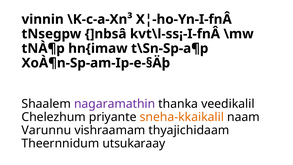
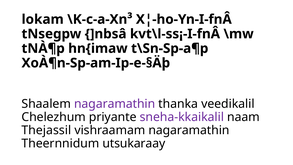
vinnin: vinnin -> lokam
sneha-kkaikalil colour: orange -> purple
Varunnu: Varunnu -> Thejassil
vishraamam thyajichidaam: thyajichidaam -> nagaramathin
